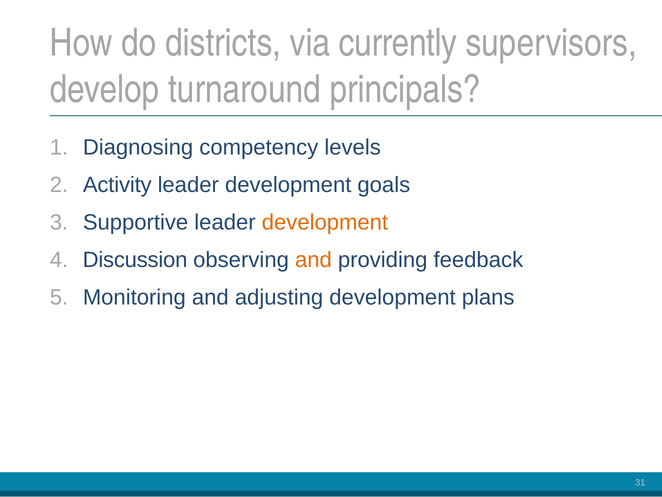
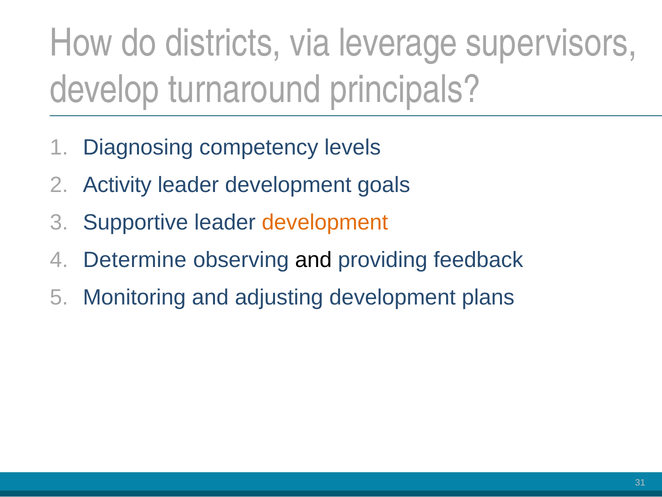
currently: currently -> leverage
Discussion: Discussion -> Determine
and at (313, 260) colour: orange -> black
